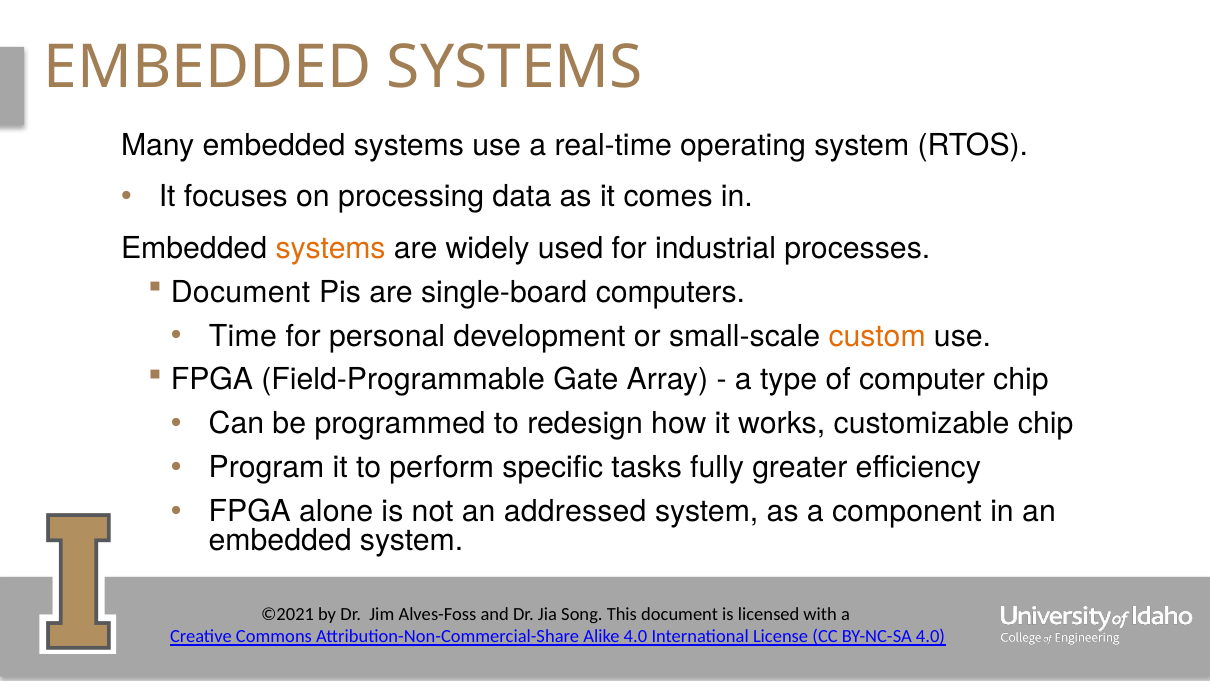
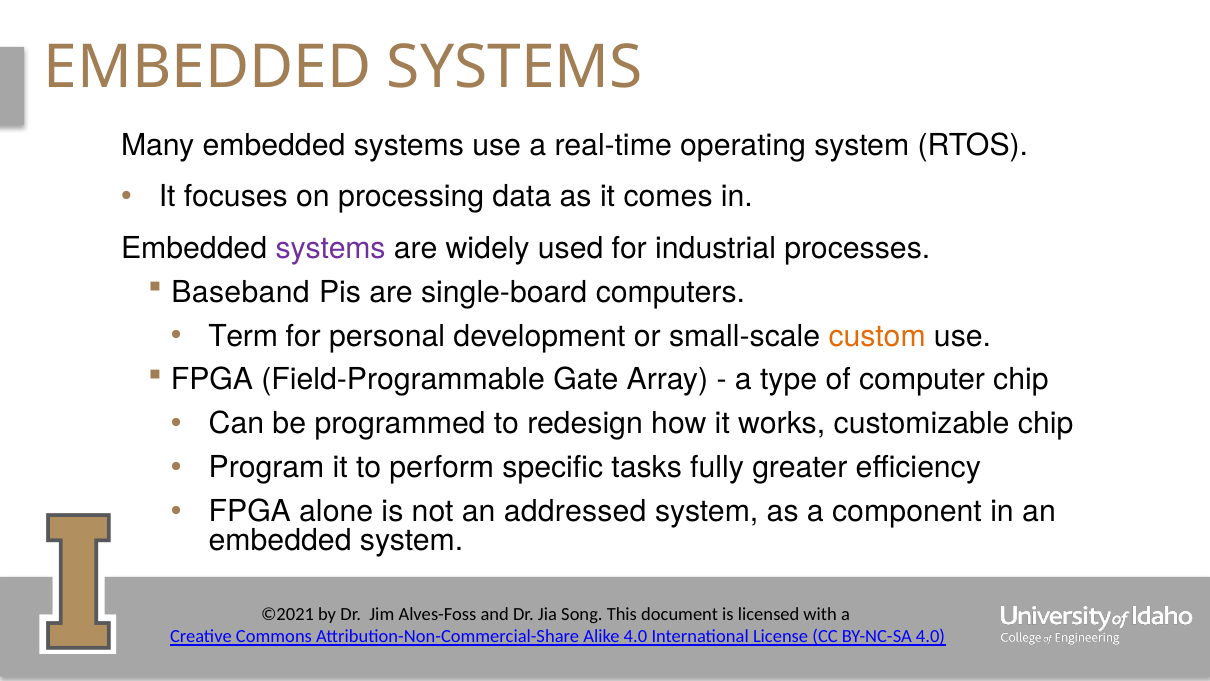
systems at (331, 248) colour: orange -> purple
Document at (241, 292): Document -> Baseband
Time: Time -> Term
